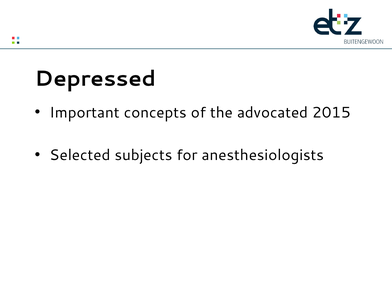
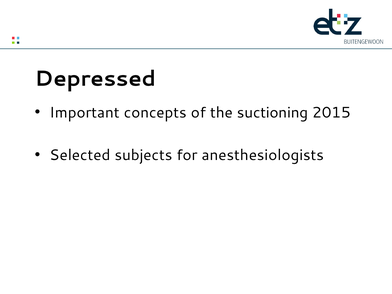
advocated: advocated -> suctioning
